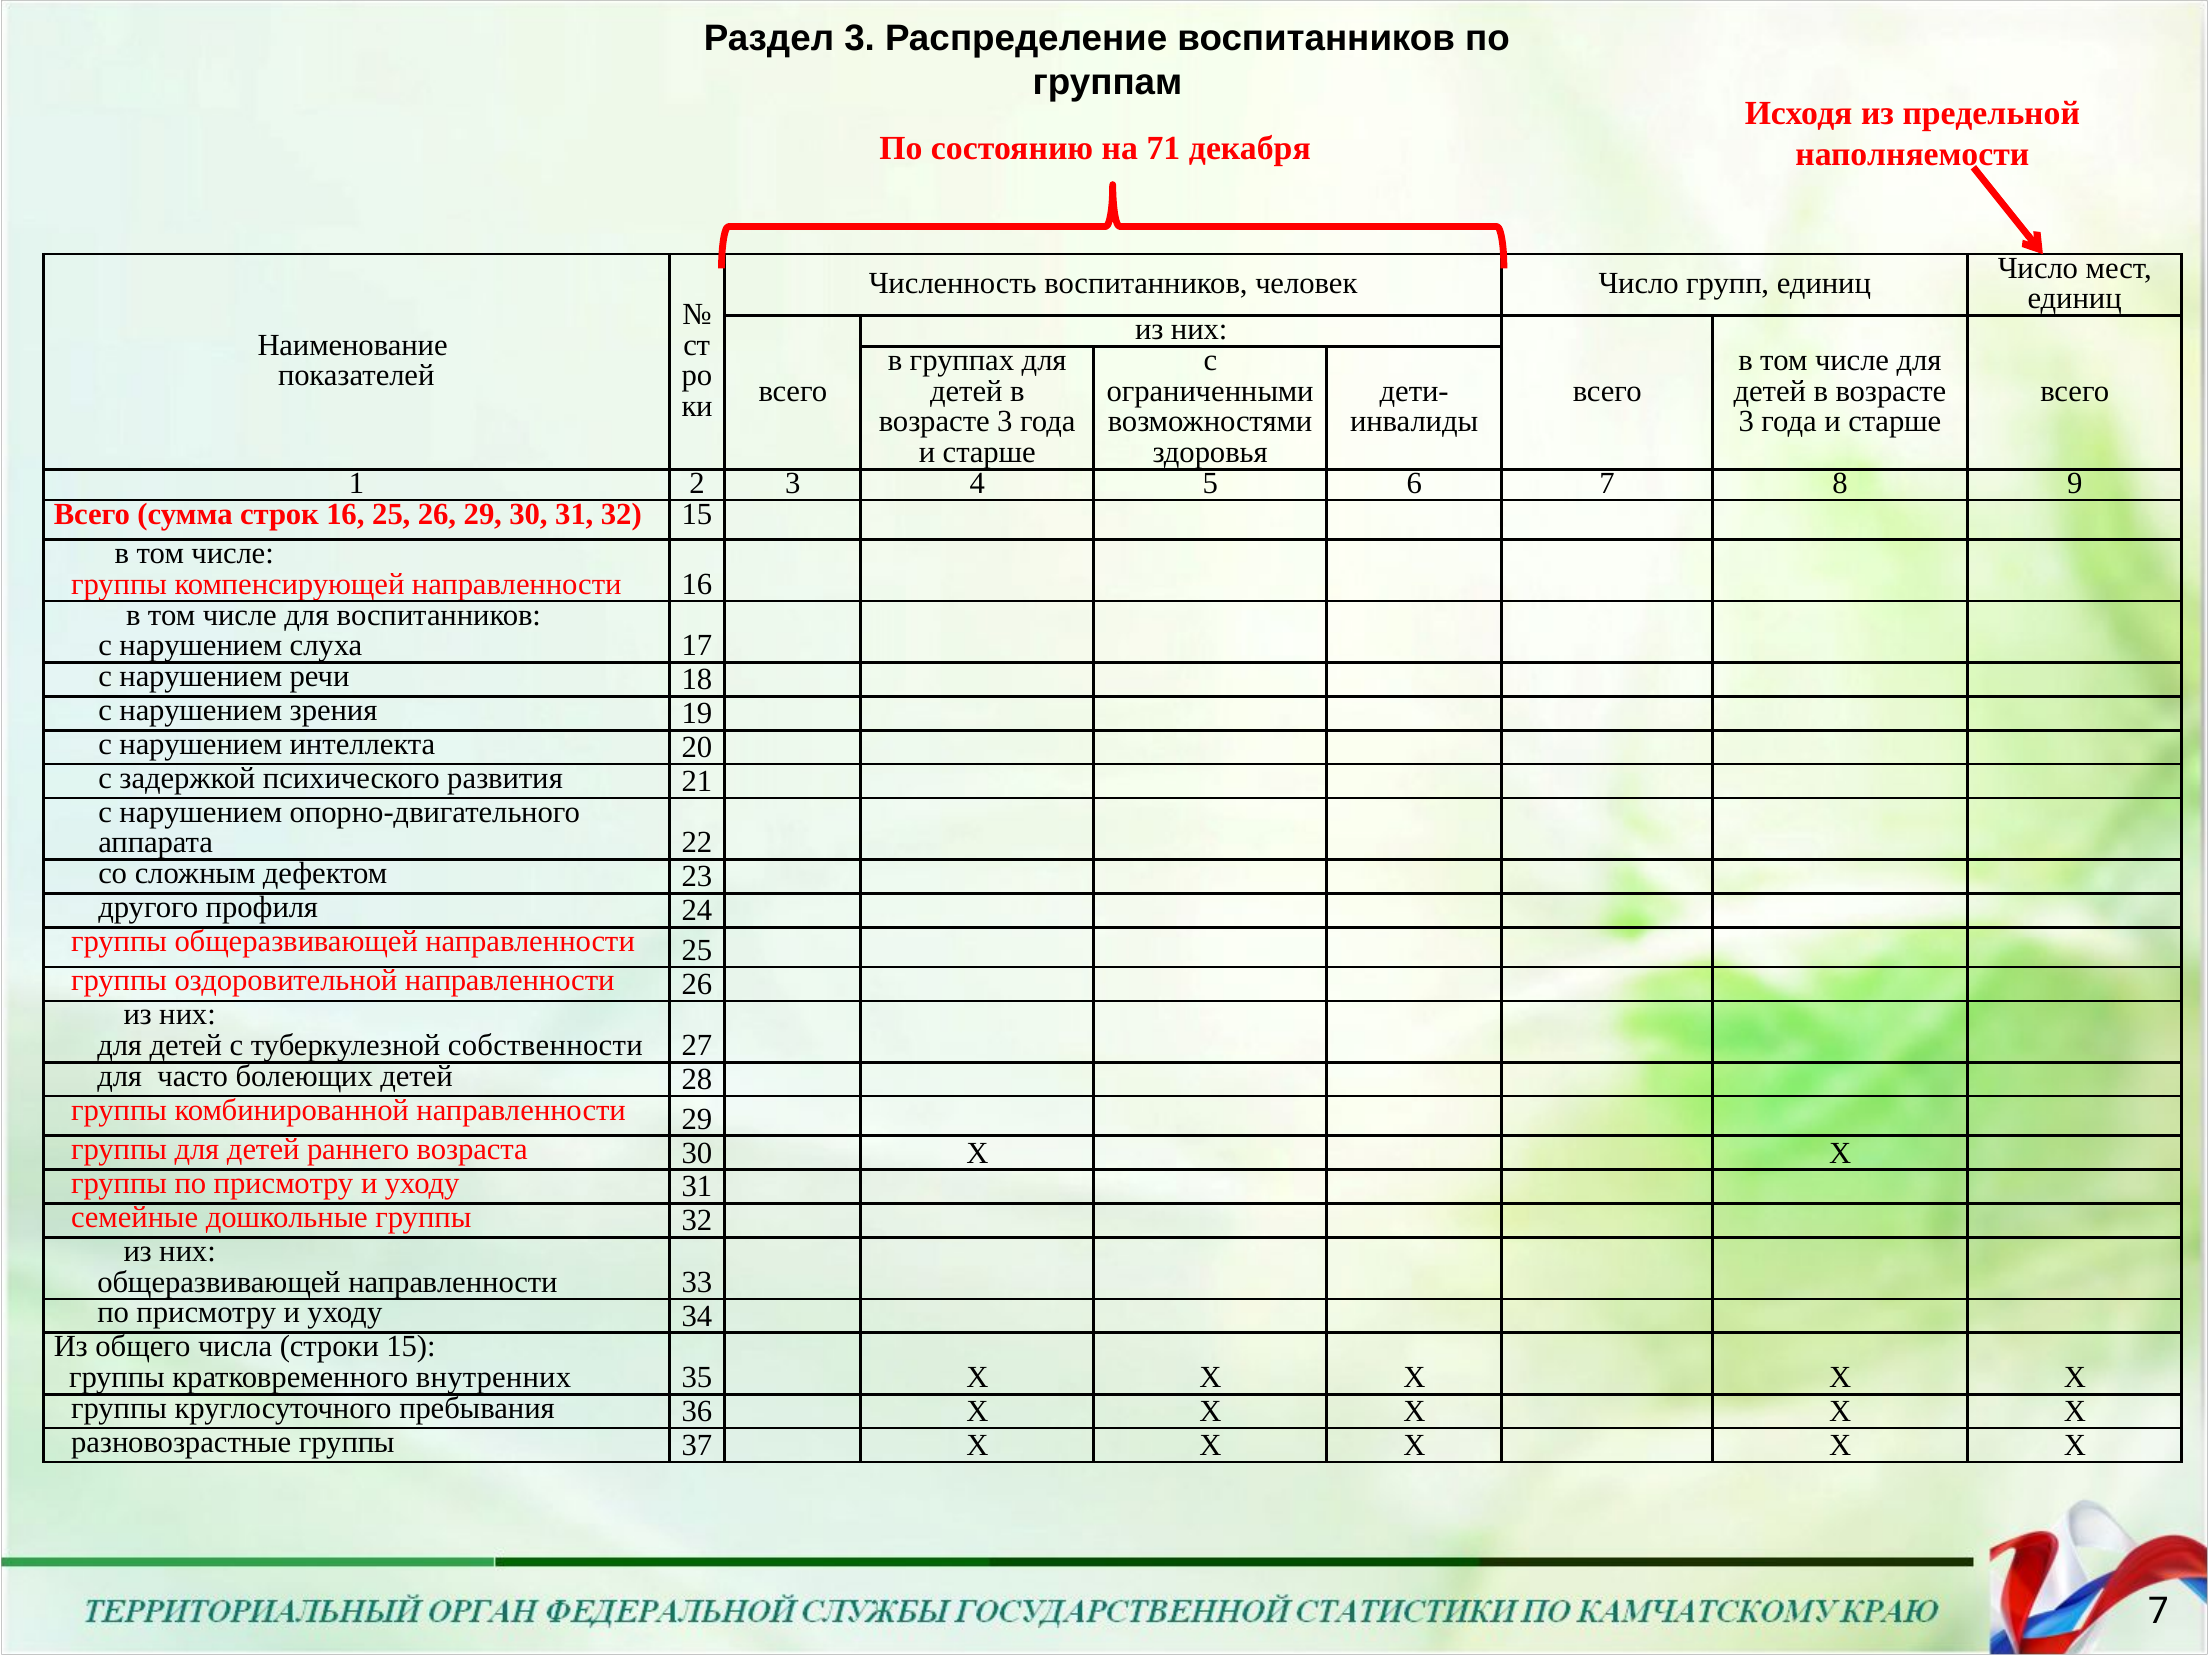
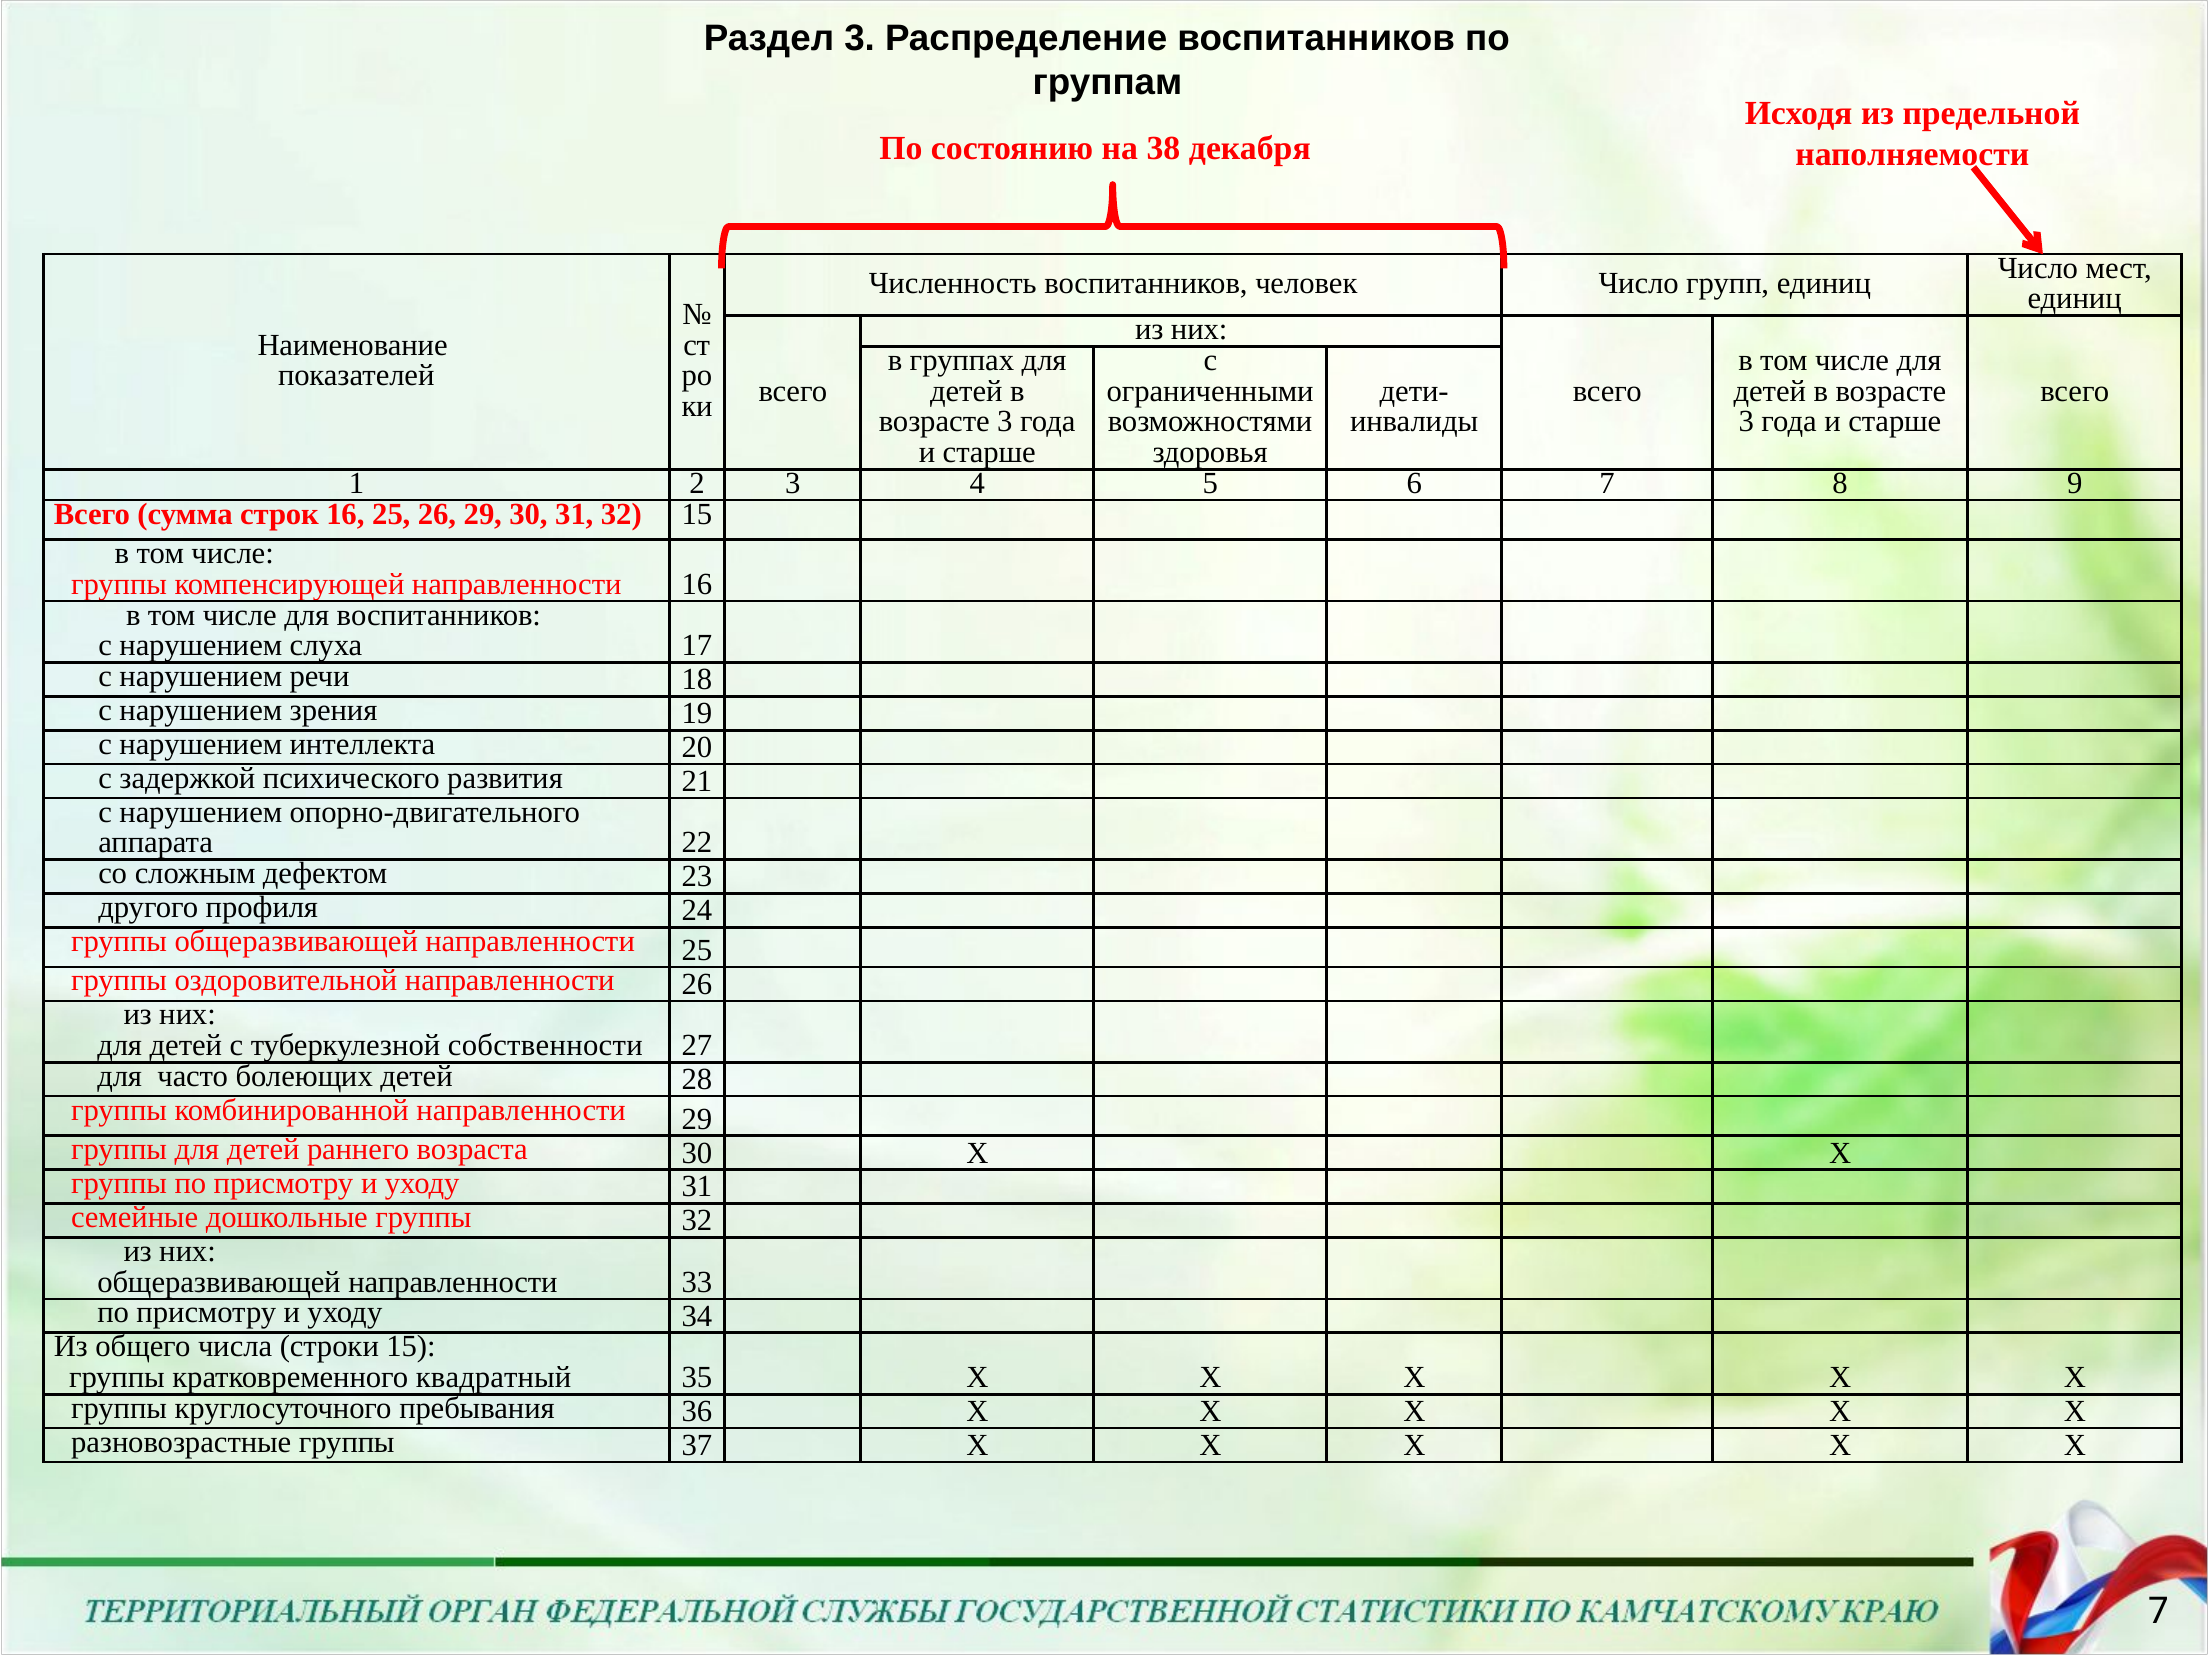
71: 71 -> 38
внутренних: внутренних -> квадратный
